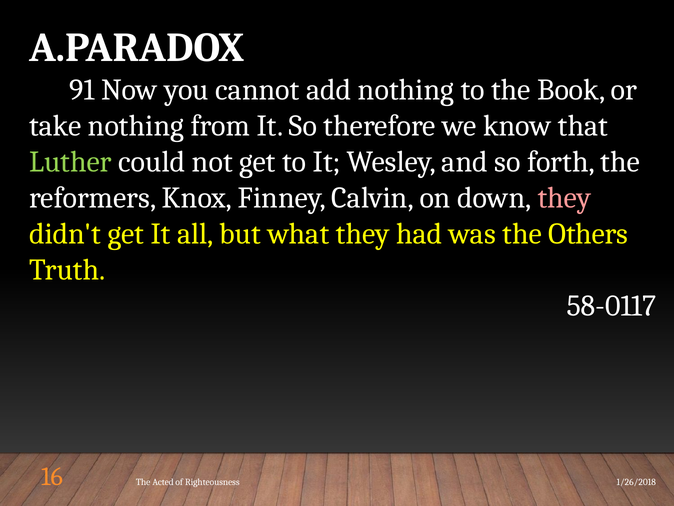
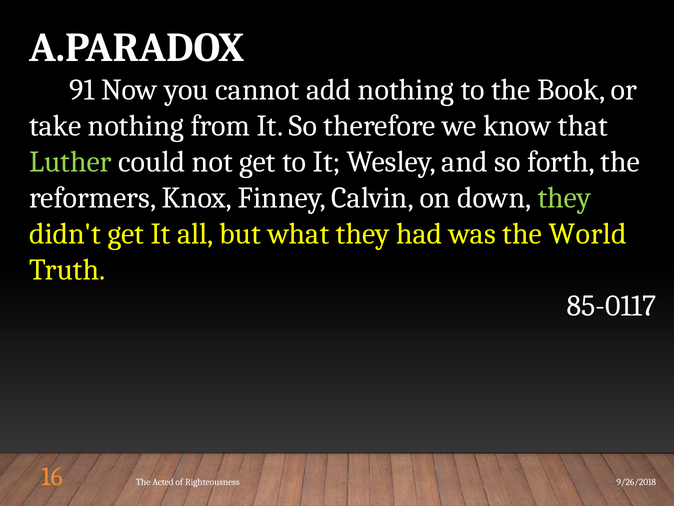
they at (565, 198) colour: pink -> light green
Others: Others -> World
58-0117: 58-0117 -> 85-0117
1/26/2018: 1/26/2018 -> 9/26/2018
